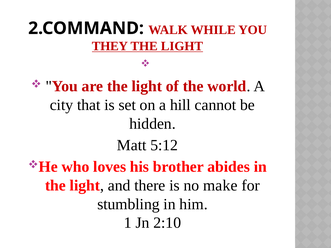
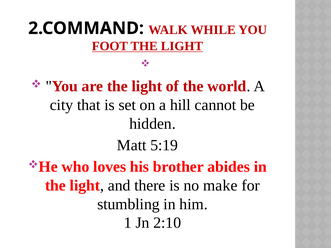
THEY: THEY -> FOOT
5:12: 5:12 -> 5:19
